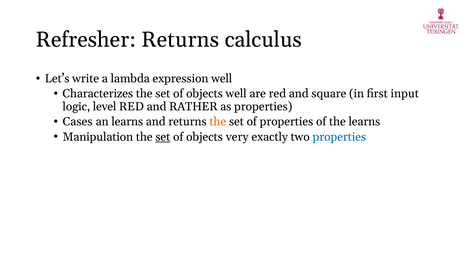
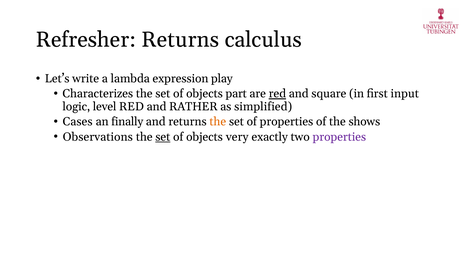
expression well: well -> play
objects well: well -> part
red at (277, 94) underline: none -> present
as properties: properties -> simplified
an learns: learns -> finally
the learns: learns -> shows
Manipulation: Manipulation -> Observations
properties at (339, 137) colour: blue -> purple
